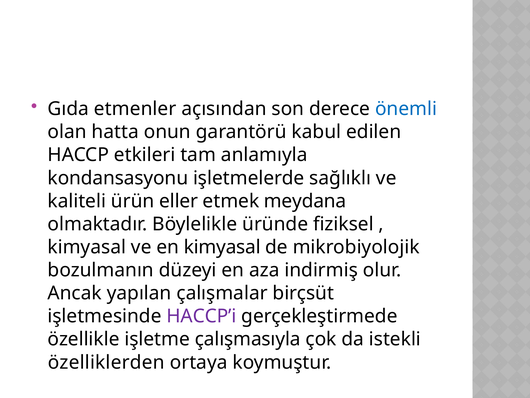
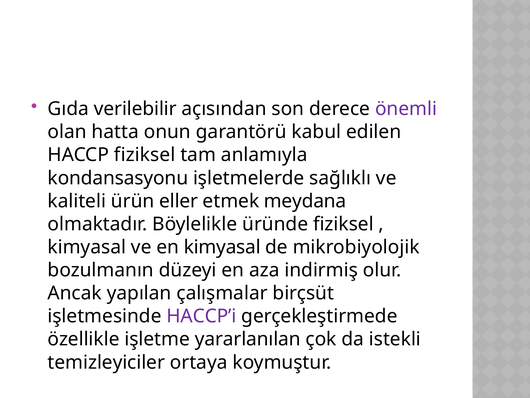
etmenler: etmenler -> verilebilir
önemli colour: blue -> purple
HACCP etkileri: etkileri -> fiziksel
çalışmasıyla: çalışmasıyla -> yararlanılan
özelliklerden: özelliklerden -> temizleyiciler
